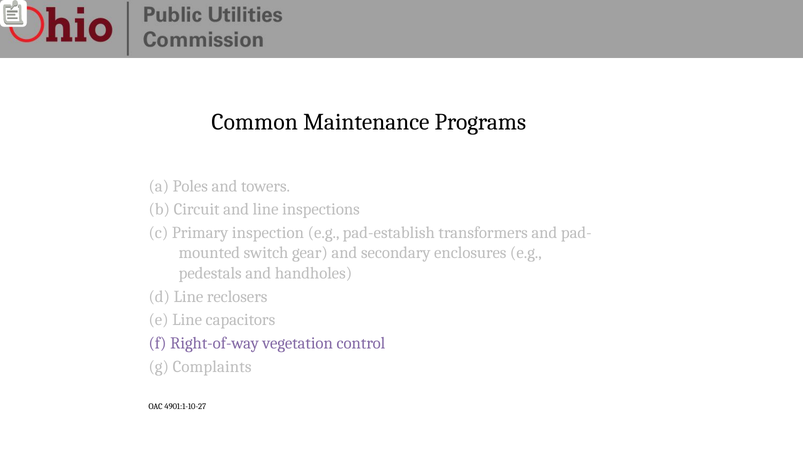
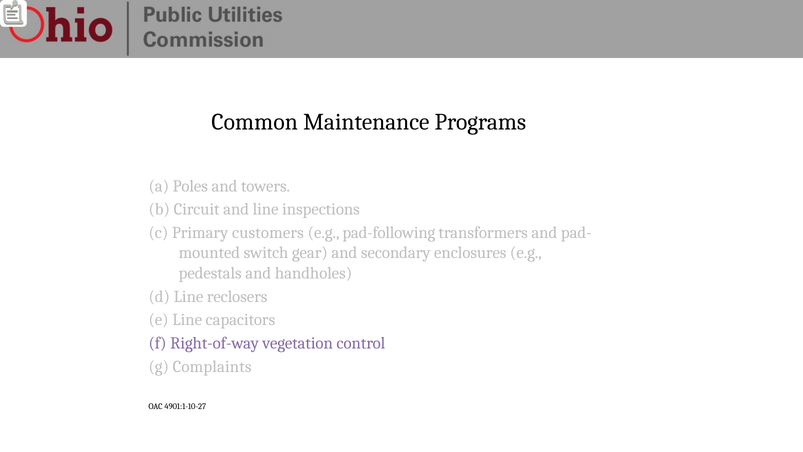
inspection: inspection -> customers
pad-establish: pad-establish -> pad-following
